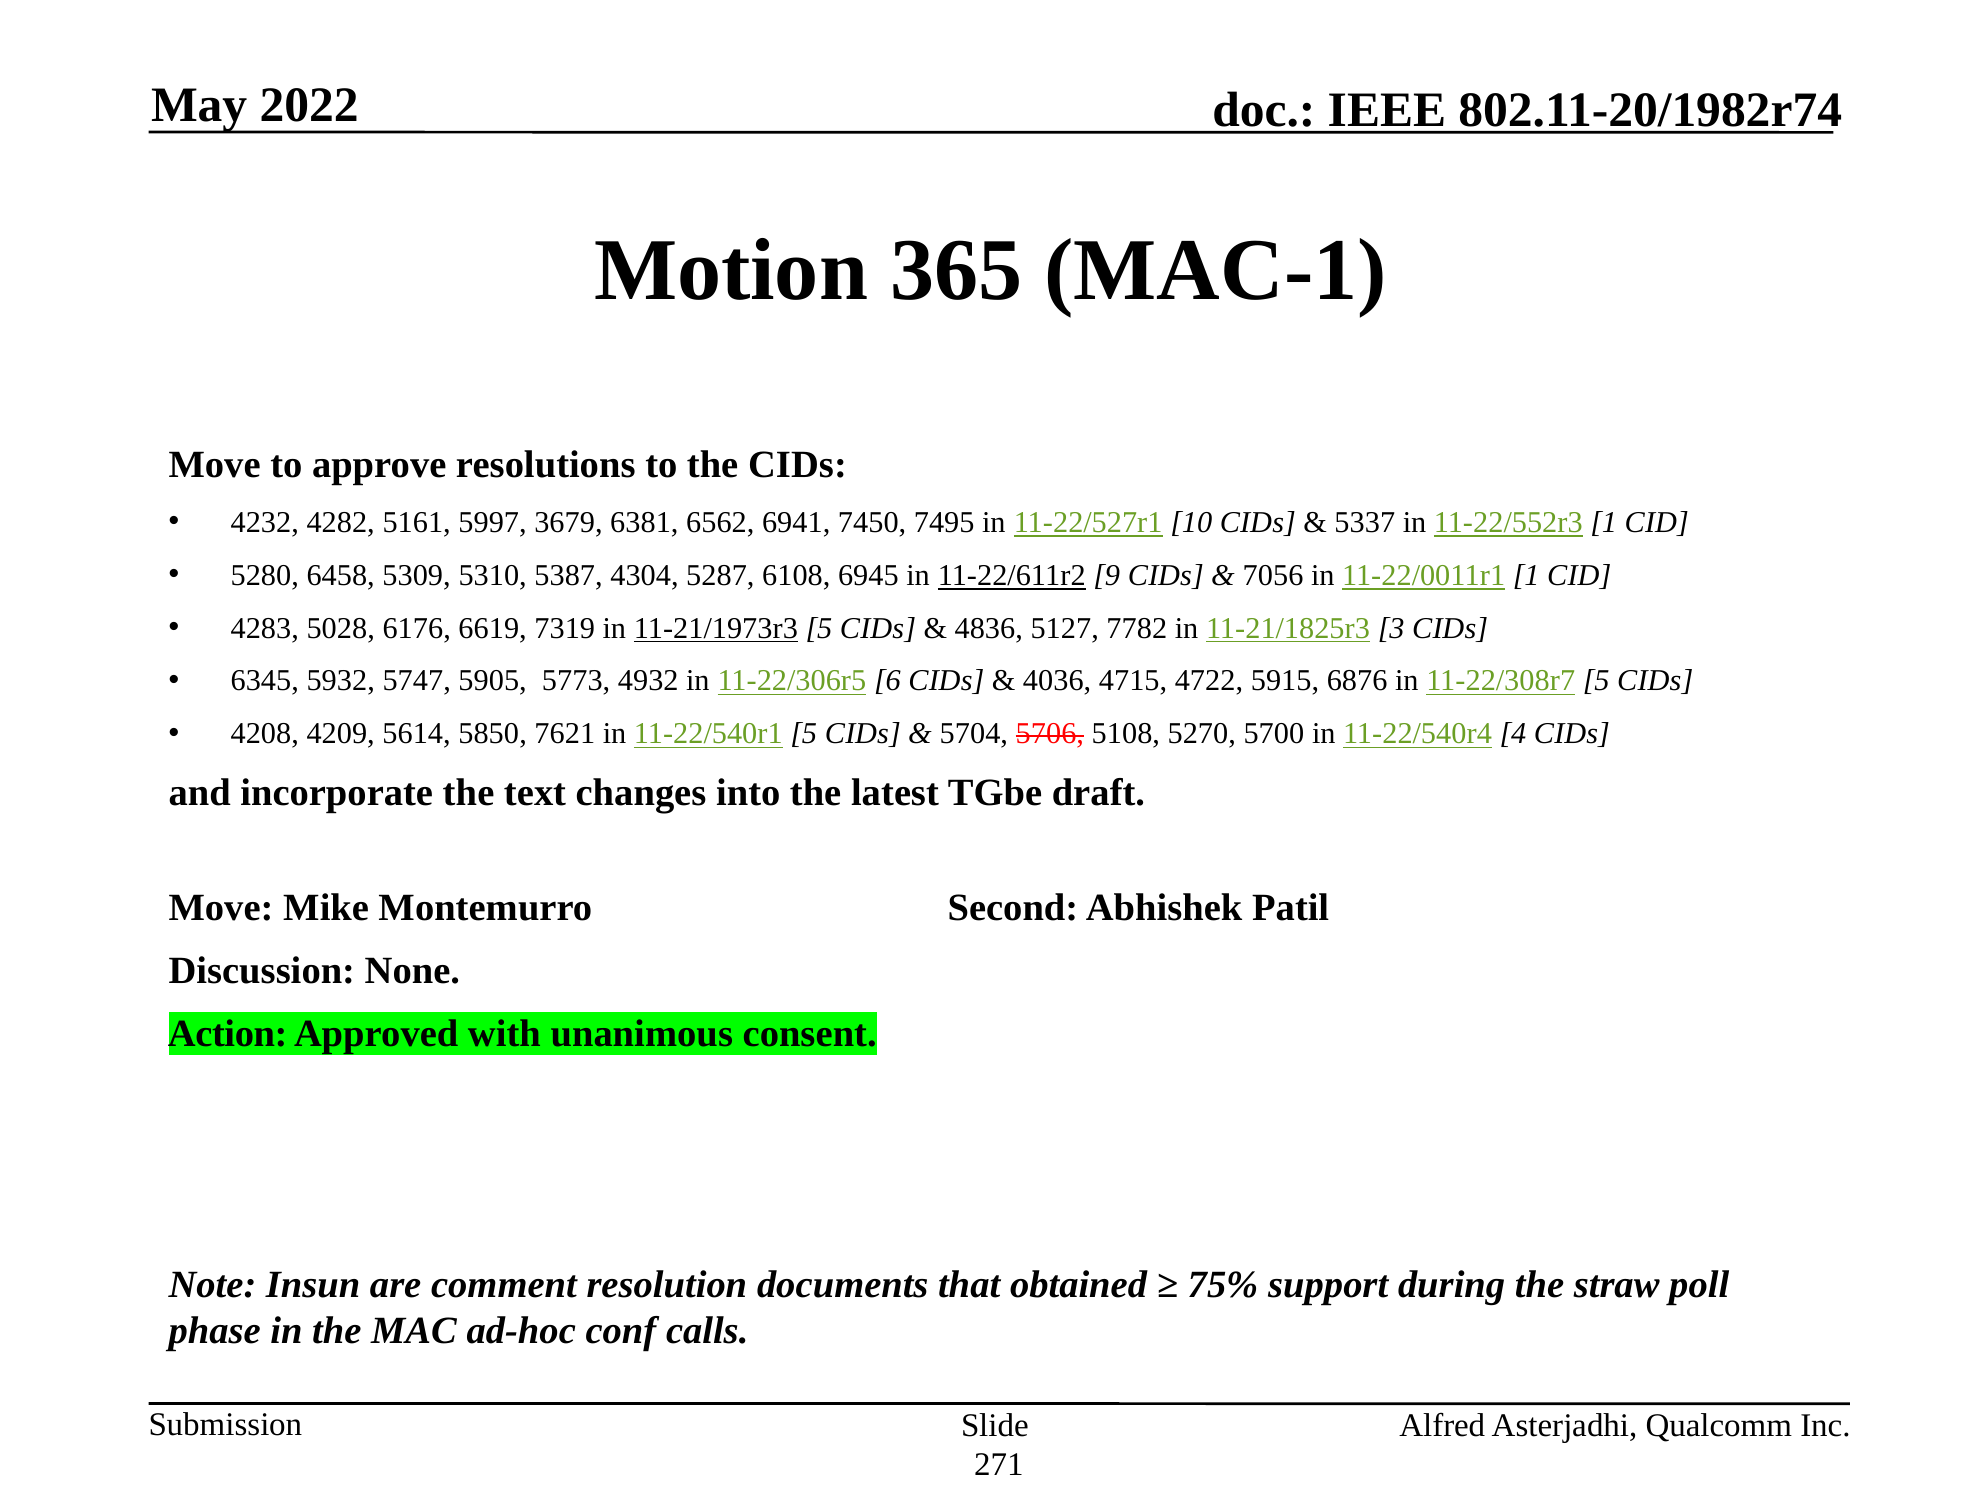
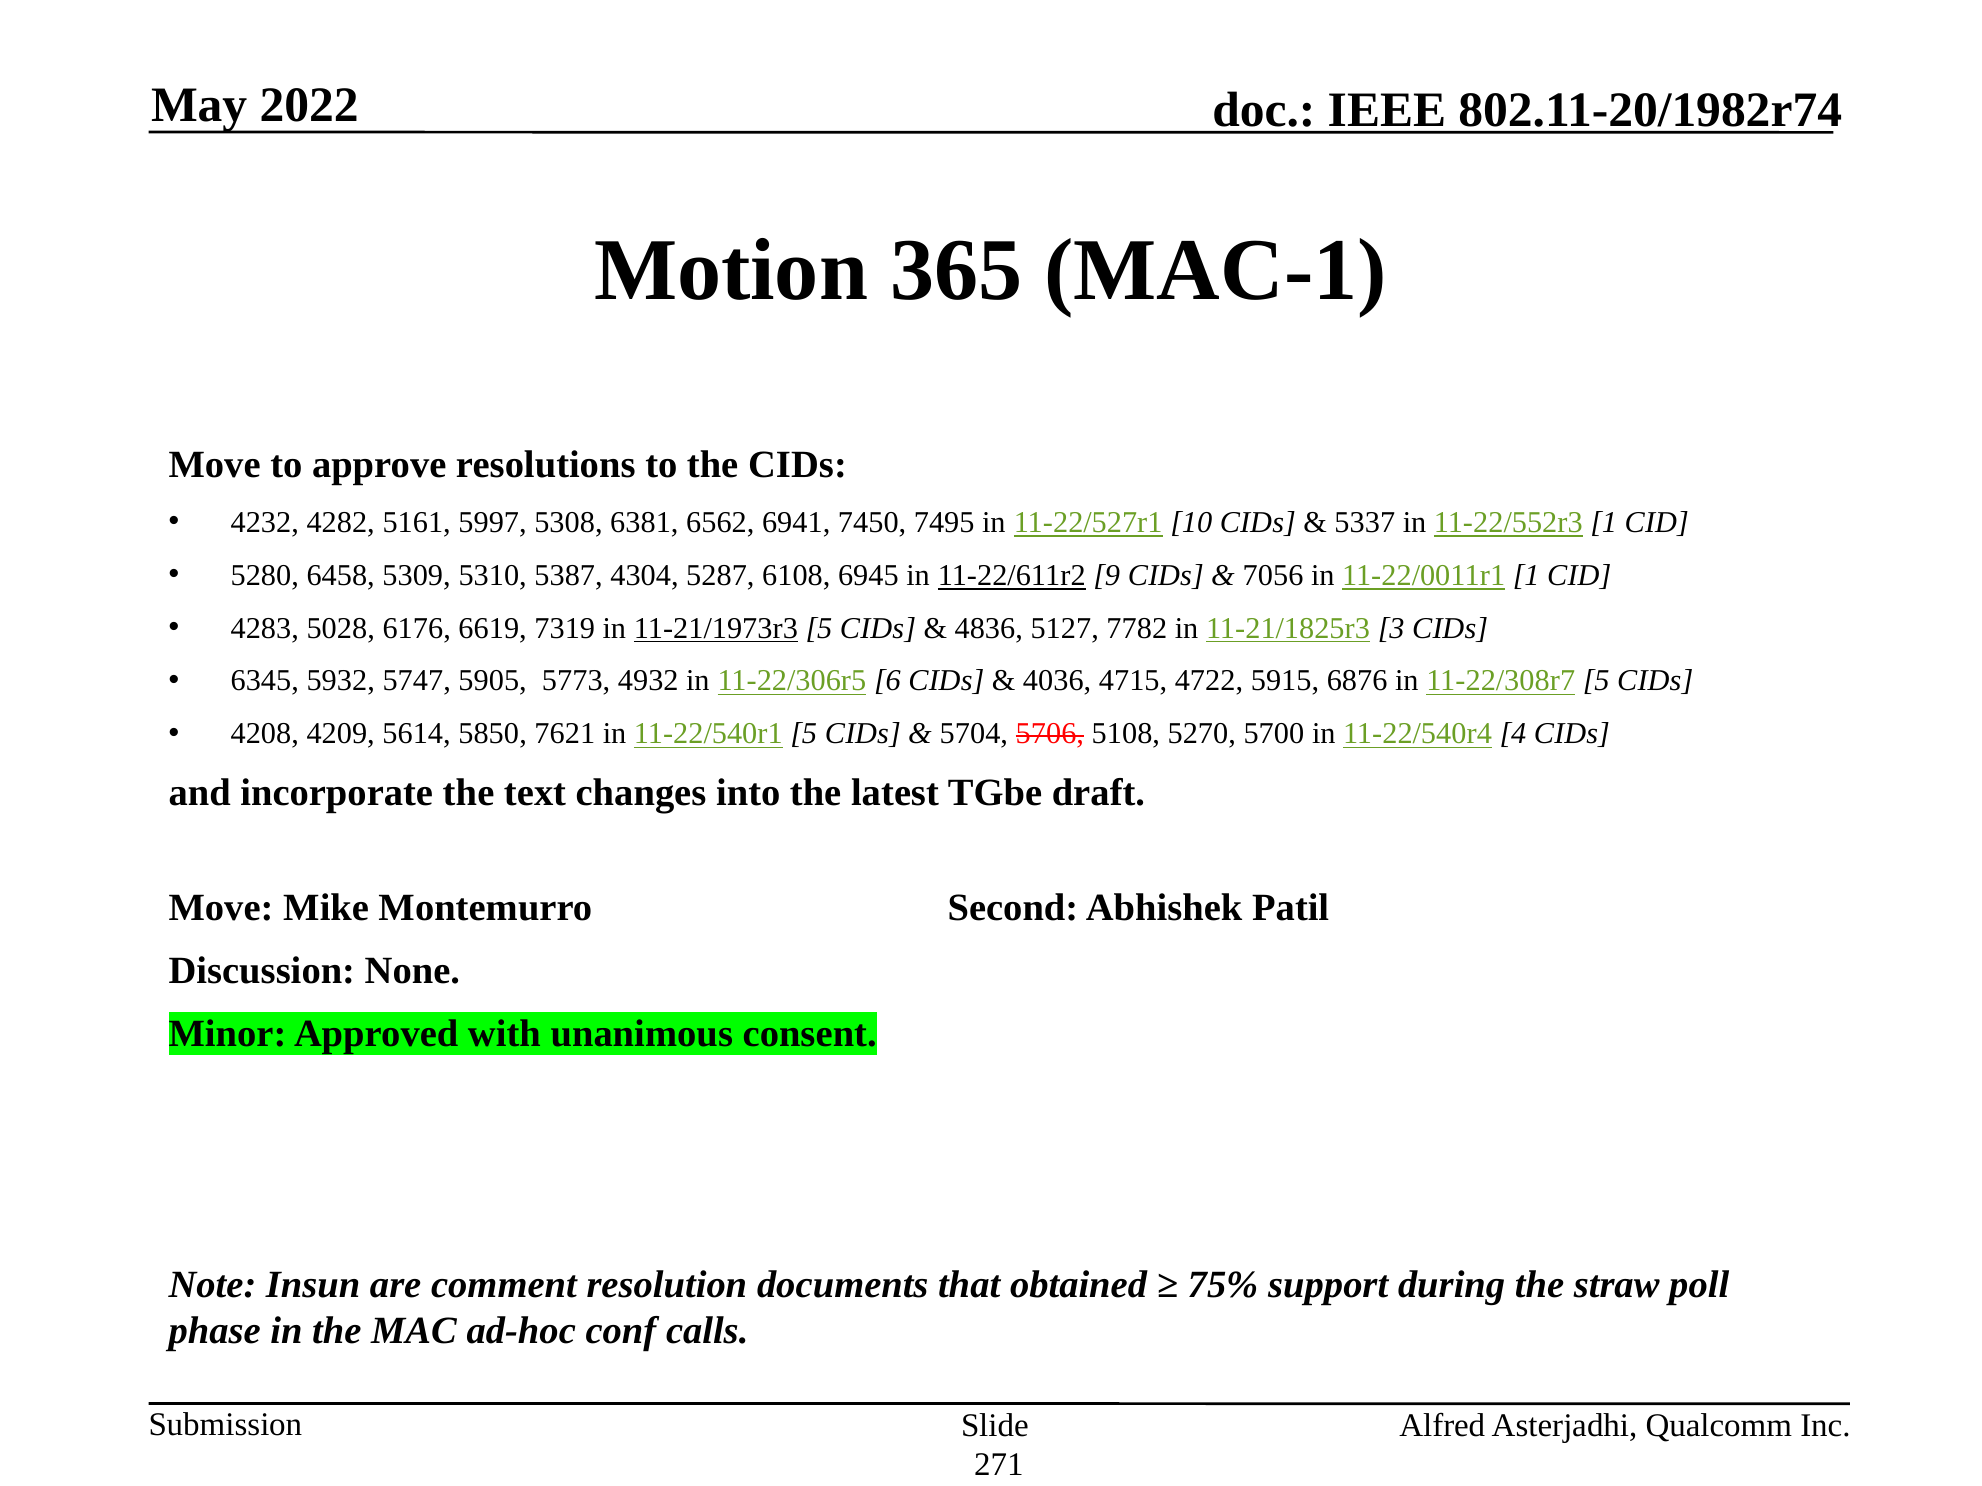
3679: 3679 -> 5308
Action: Action -> Minor
